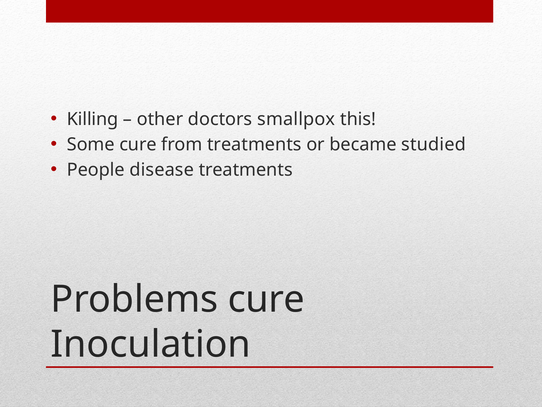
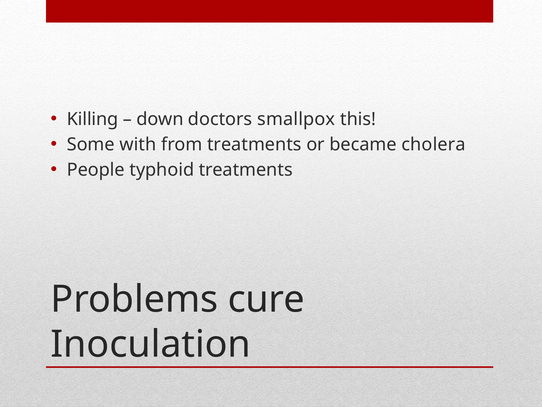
other: other -> down
Some cure: cure -> with
studied: studied -> cholera
disease: disease -> typhoid
